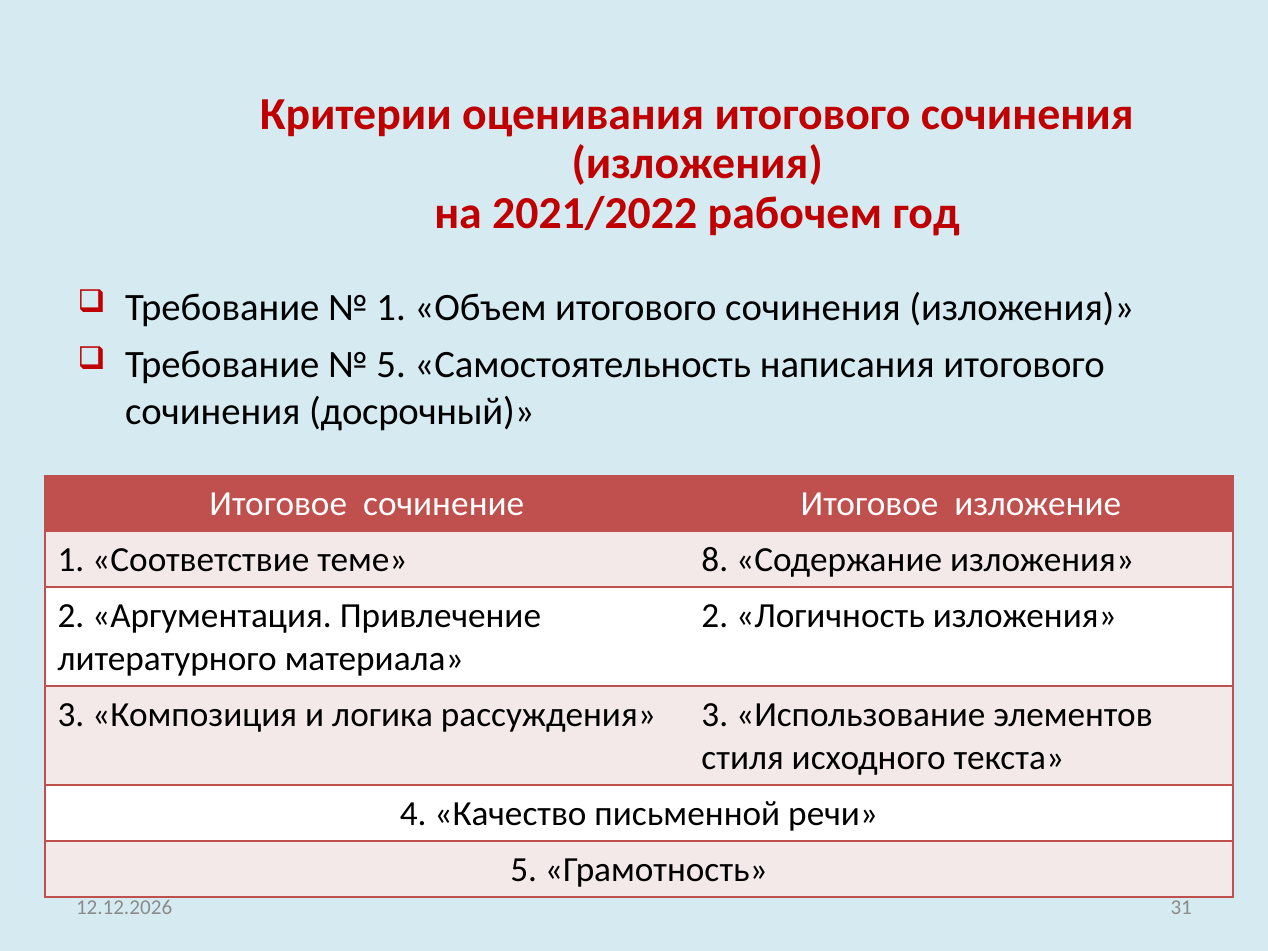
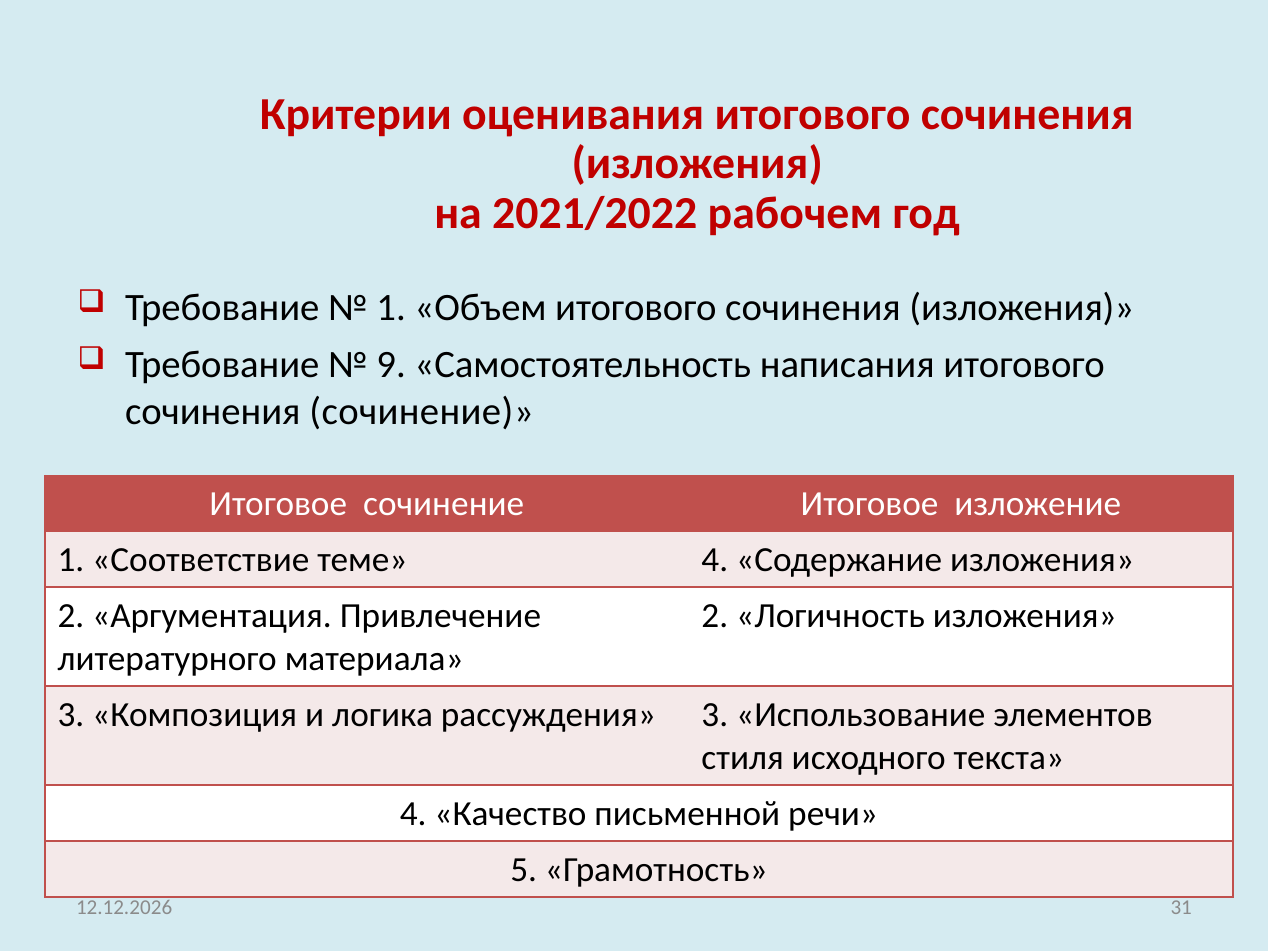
5 at (391, 365): 5 -> 9
сочинения досрочный: досрочный -> сочинение
теме 8: 8 -> 4
